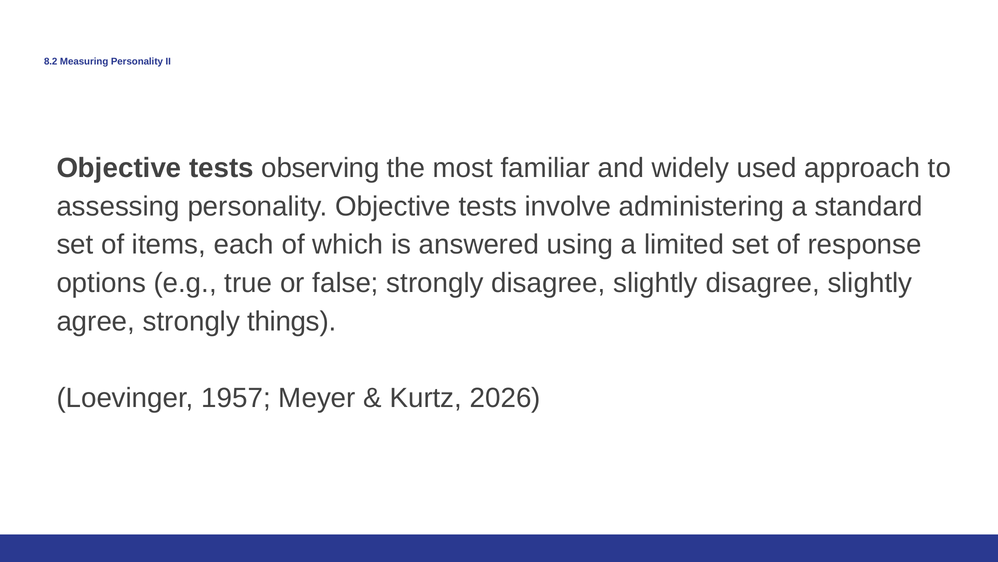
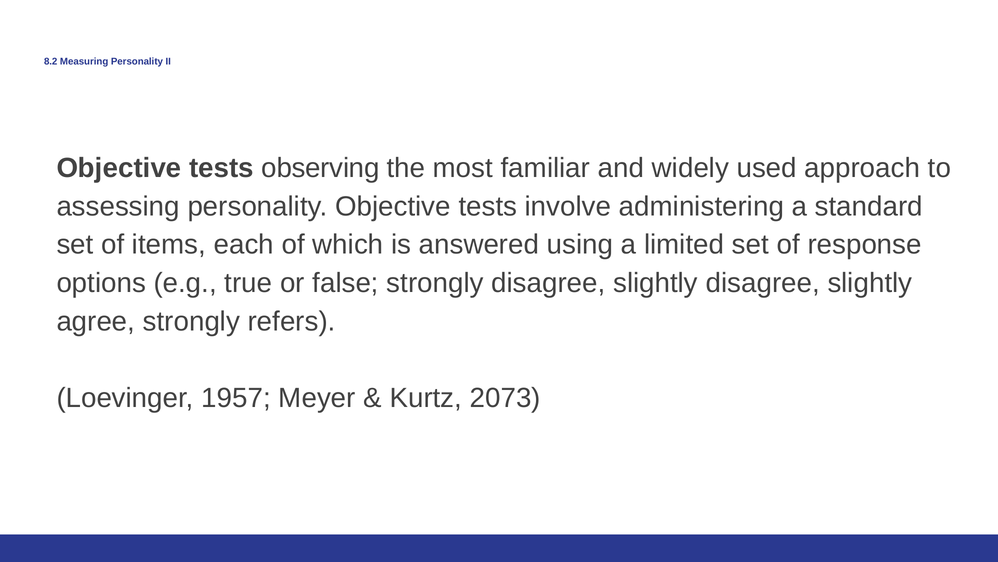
things: things -> refers
2026: 2026 -> 2073
